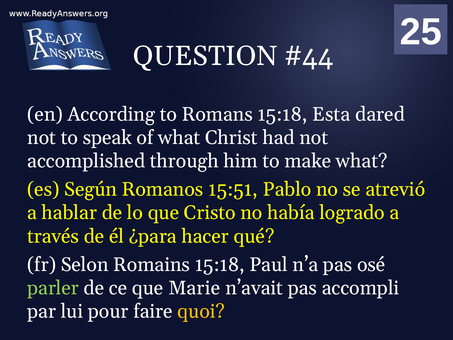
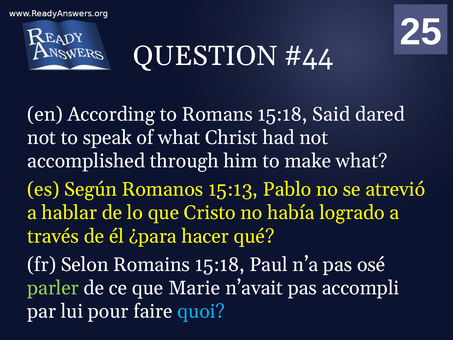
Esta: Esta -> Said
15:51: 15:51 -> 15:13
quoi colour: yellow -> light blue
